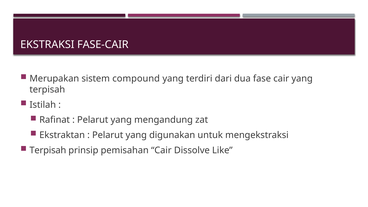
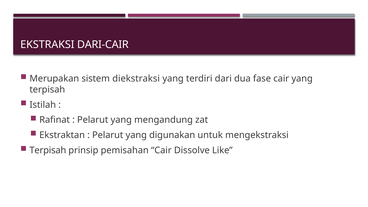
FASE-CAIR: FASE-CAIR -> DARI-CAIR
compound: compound -> diekstraksi
